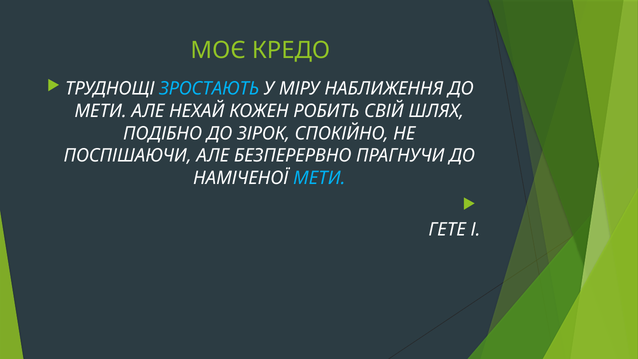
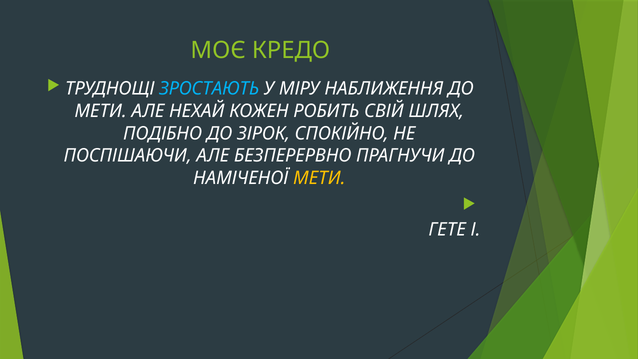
МЕТИ at (319, 178) colour: light blue -> yellow
